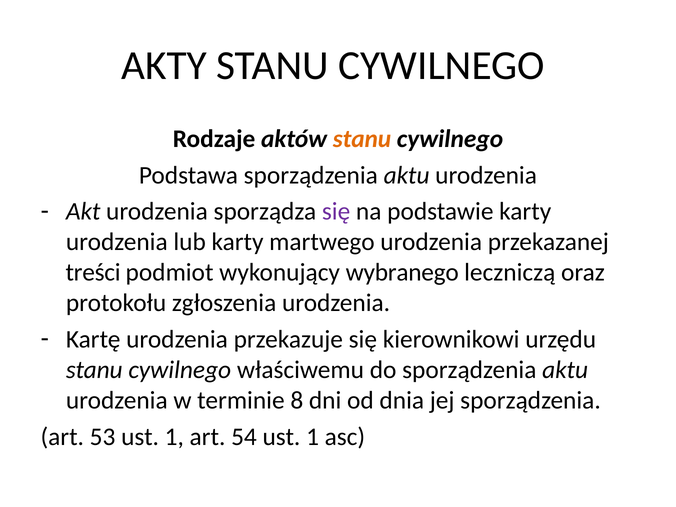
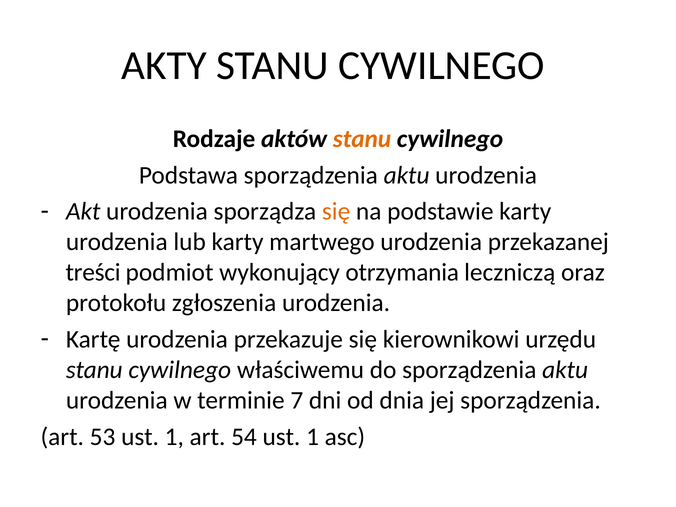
się at (336, 212) colour: purple -> orange
wybranego: wybranego -> otrzymania
8: 8 -> 7
